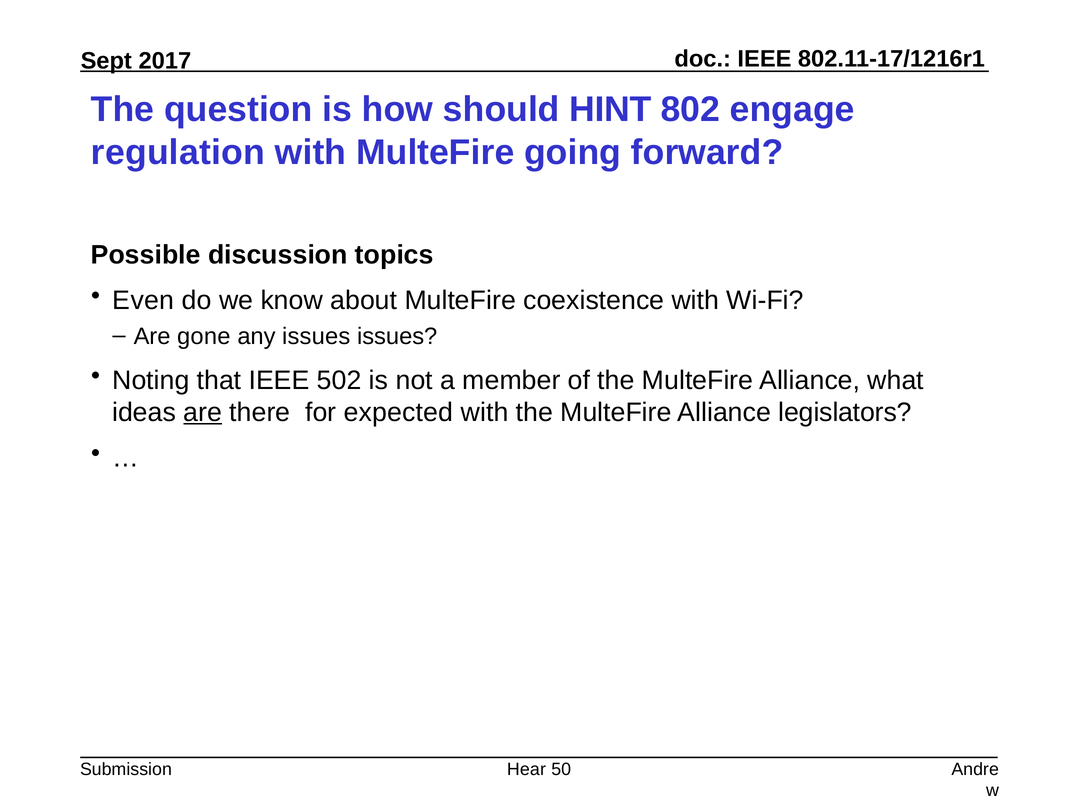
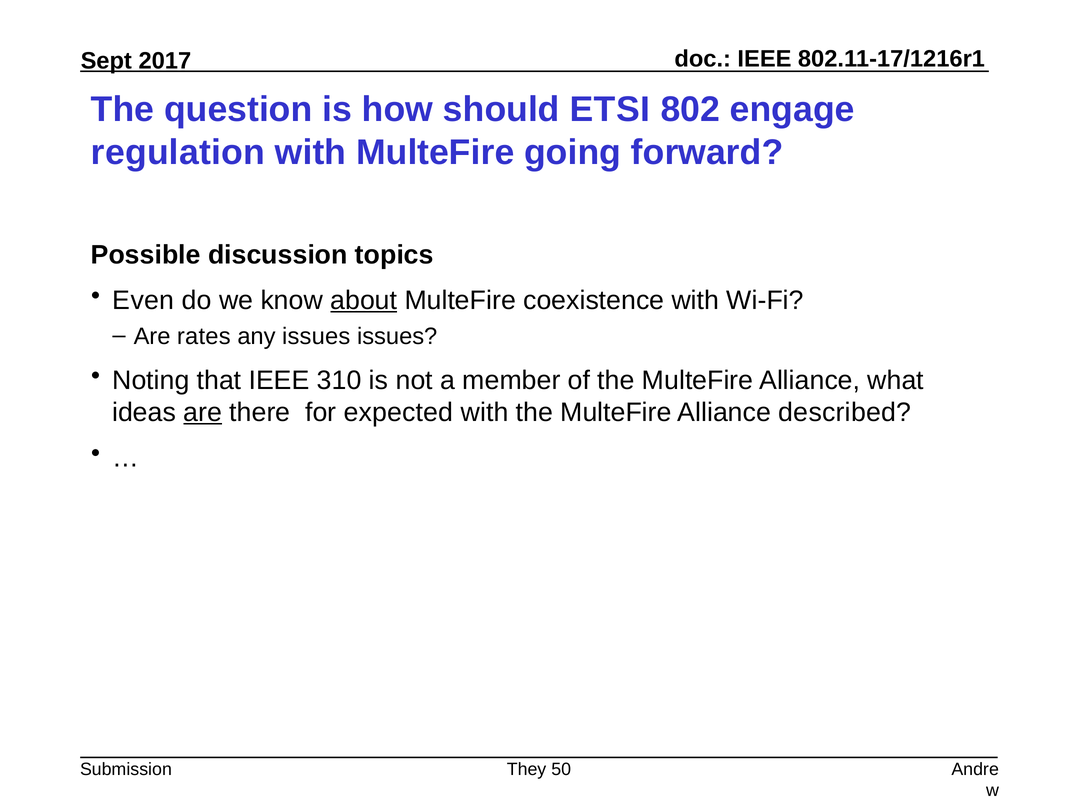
HINT: HINT -> ETSI
about underline: none -> present
gone: gone -> rates
502: 502 -> 310
legislators: legislators -> described
Hear: Hear -> They
